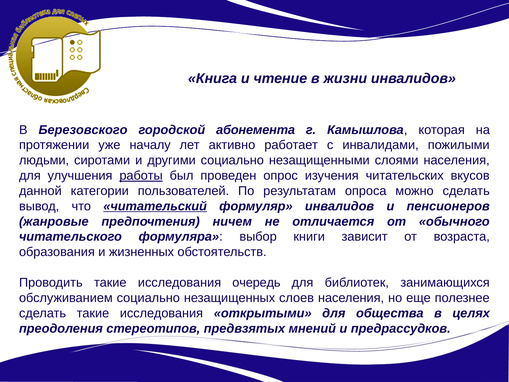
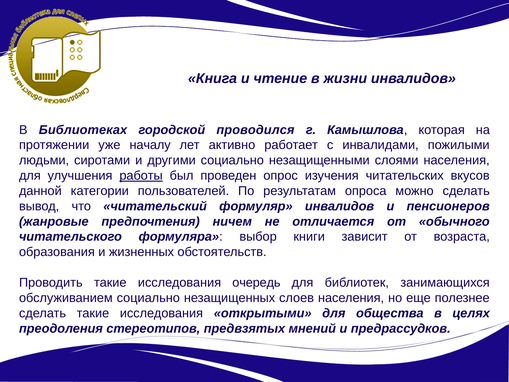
Березовского: Березовского -> Библиотеках
абонемента: абонемента -> проводился
читательский underline: present -> none
